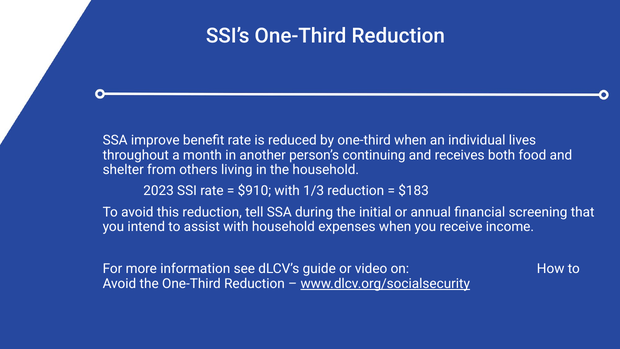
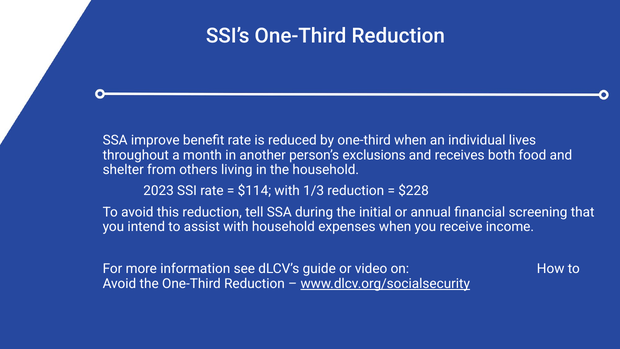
continuing: continuing -> exclusions
$910: $910 -> $114
$183: $183 -> $228
